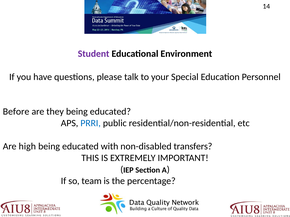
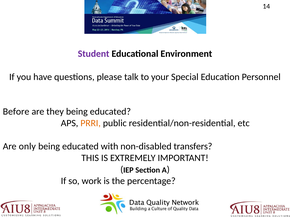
PRRI colour: blue -> orange
high: high -> only
team: team -> work
